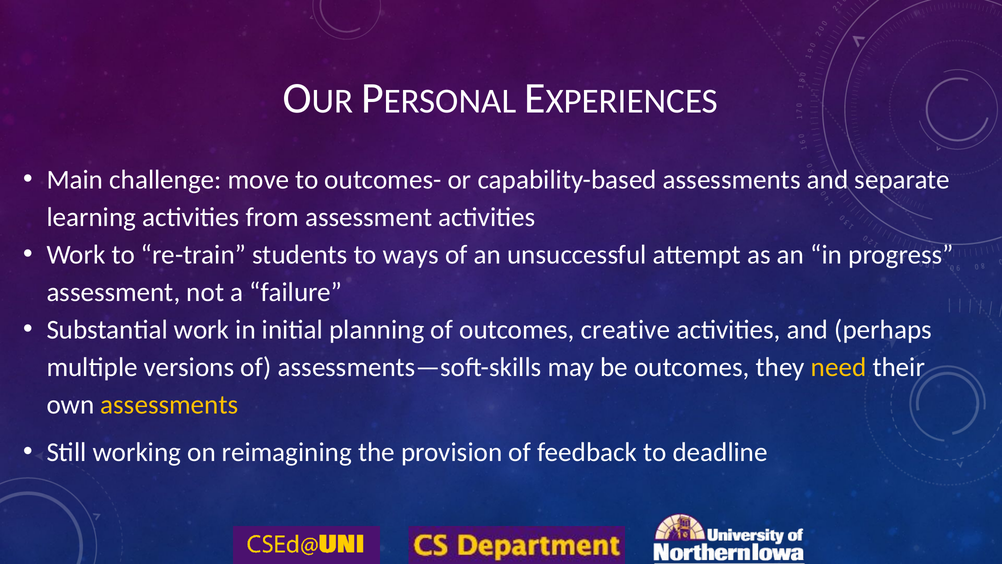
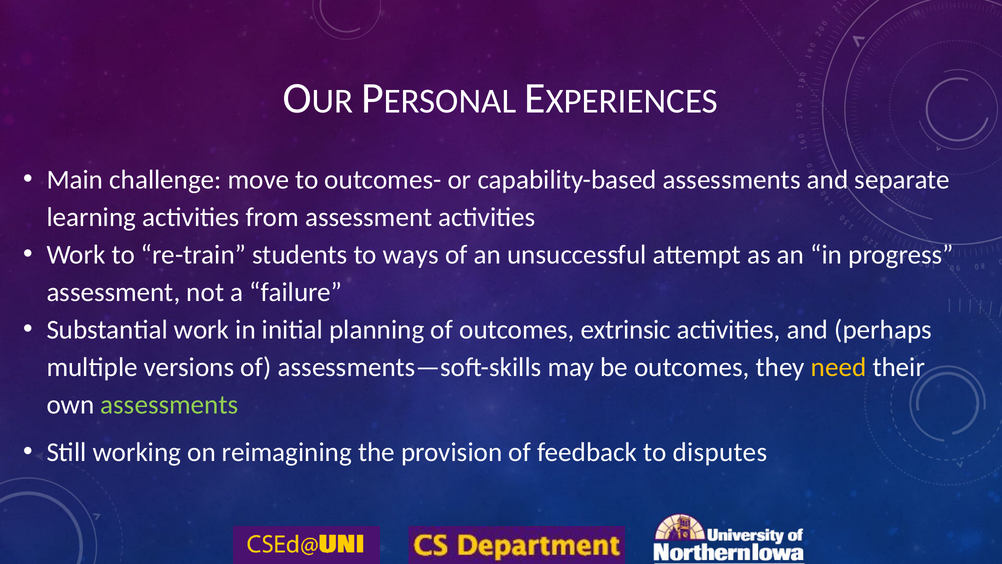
creative: creative -> extrinsic
assessments at (169, 404) colour: yellow -> light green
deadline: deadline -> disputes
